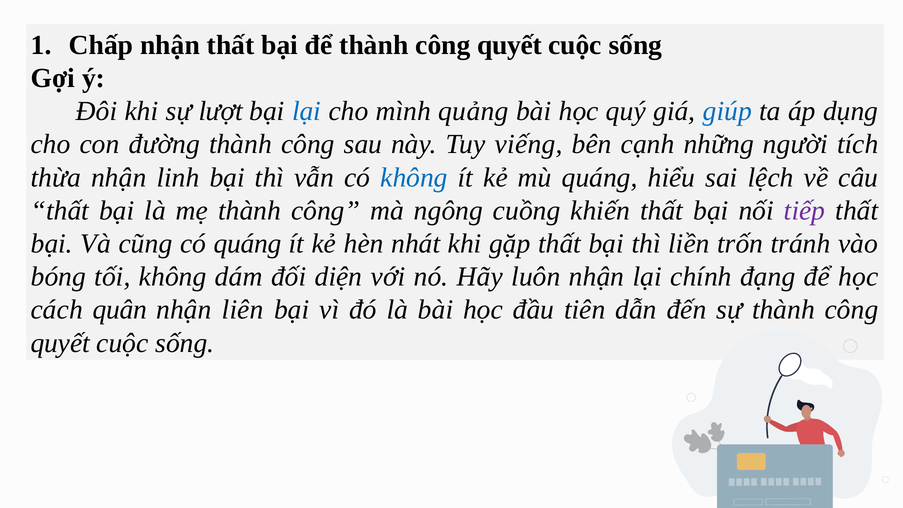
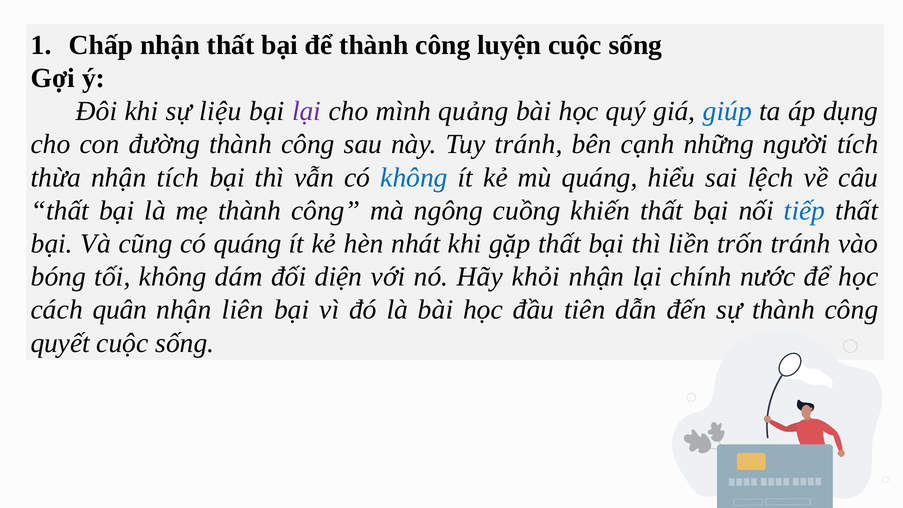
để thành công quyết: quyết -> luyện
lượt: lượt -> liệu
lại at (307, 111) colour: blue -> purple
Tuy viếng: viếng -> tránh
nhận linh: linh -> tích
tiếp colour: purple -> blue
luôn: luôn -> khỏi
đạng: đạng -> nước
